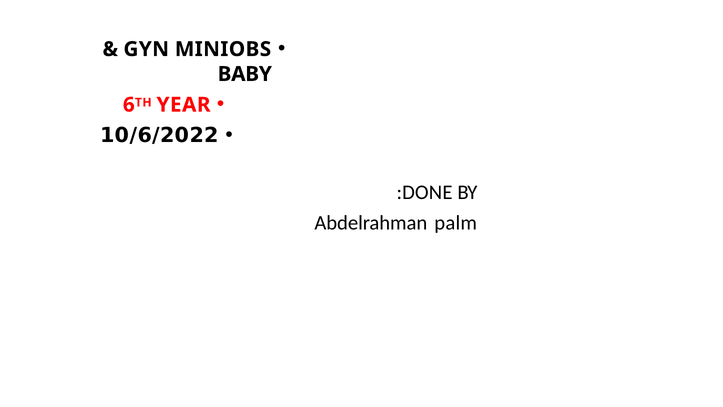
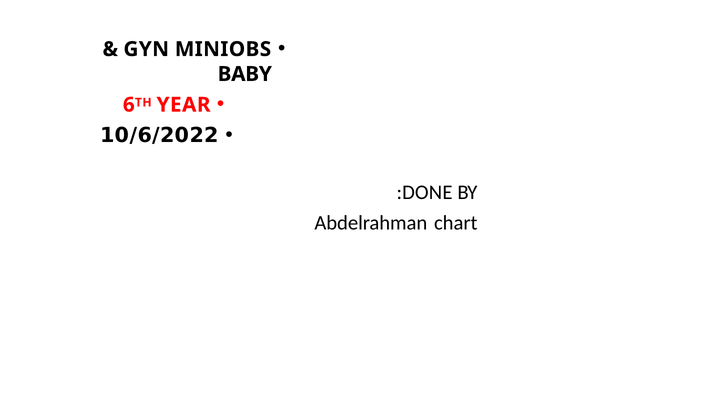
palm: palm -> chart
